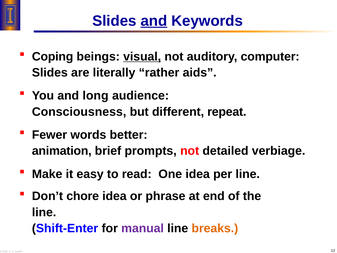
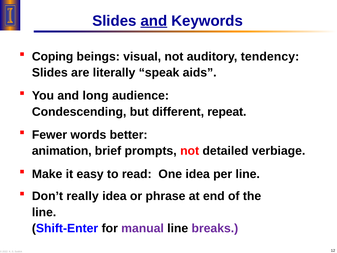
visual underline: present -> none
computer: computer -> tendency
rather: rather -> speak
Consciousness: Consciousness -> Condescending
chore: chore -> really
breaks colour: orange -> purple
